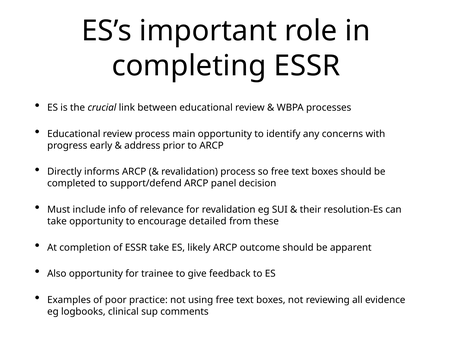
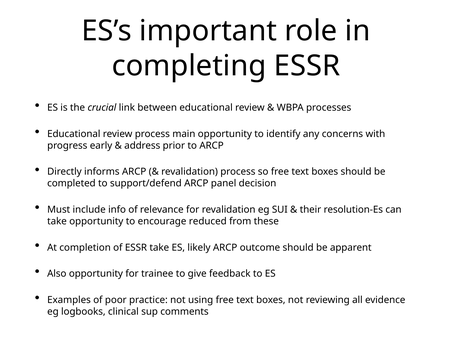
detailed: detailed -> reduced
